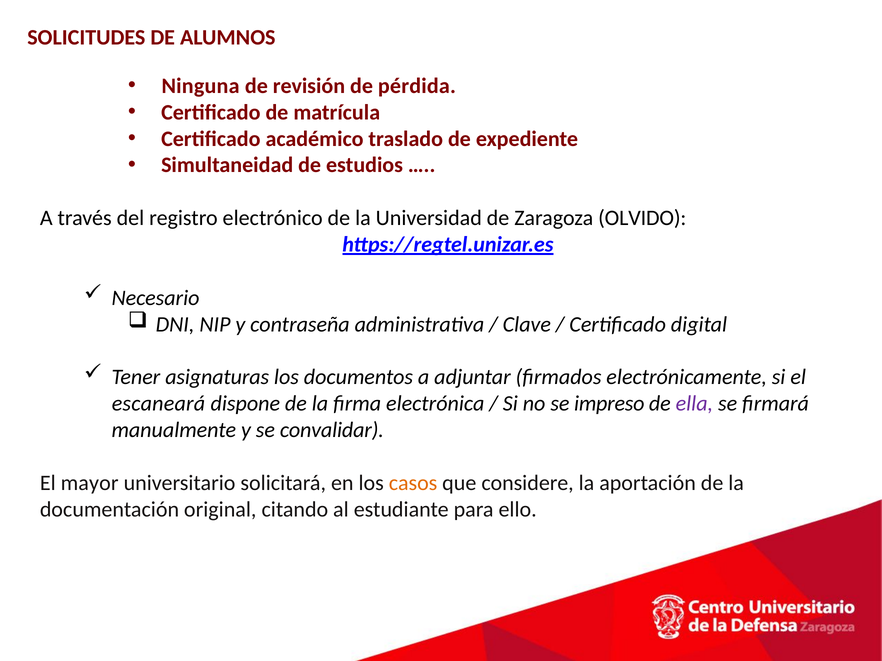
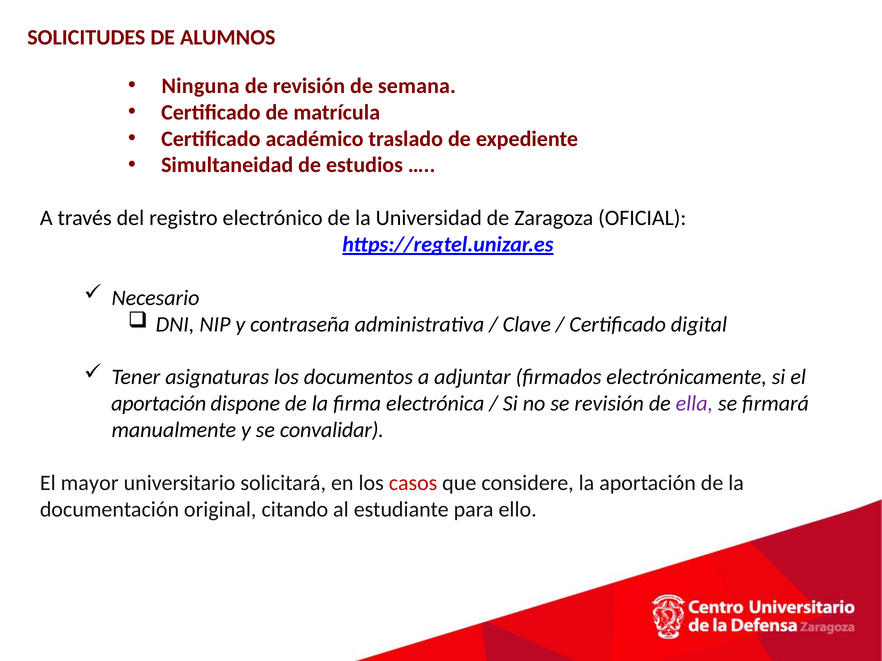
pérdida: pérdida -> semana
OLVIDO: OLVIDO -> OFICIAL
escaneará at (158, 404): escaneará -> aportación
se impreso: impreso -> revisión
casos colour: orange -> red
